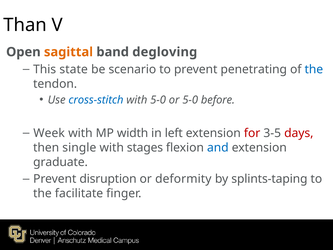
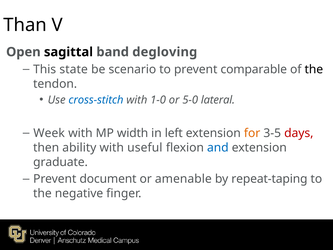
sagittal colour: orange -> black
penetrating: penetrating -> comparable
the at (314, 69) colour: blue -> black
with 5-0: 5-0 -> 1-0
before: before -> lateral
for colour: red -> orange
single: single -> ability
stages: stages -> useful
disruption: disruption -> document
deformity: deformity -> amenable
splints-taping: splints-taping -> repeat-taping
facilitate: facilitate -> negative
